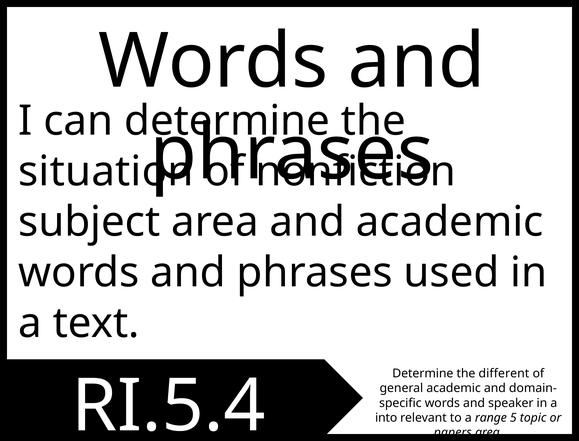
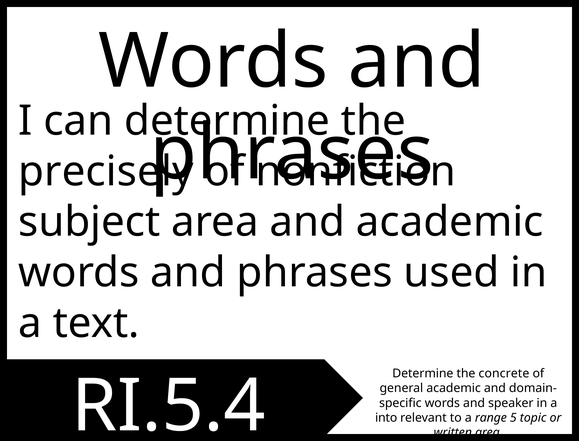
situation: situation -> precisely
different: different -> concrete
papers: papers -> written
